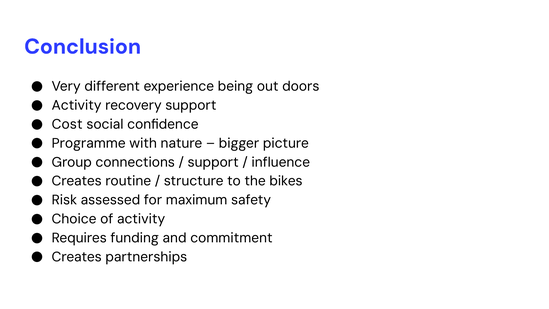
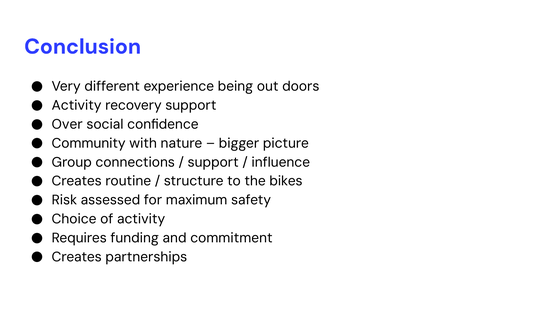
Cost: Cost -> Over
Programme: Programme -> Community
